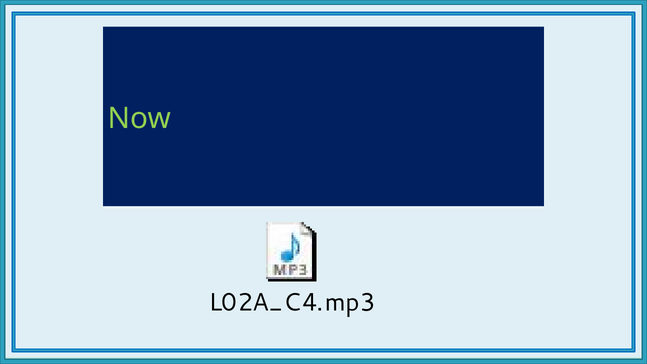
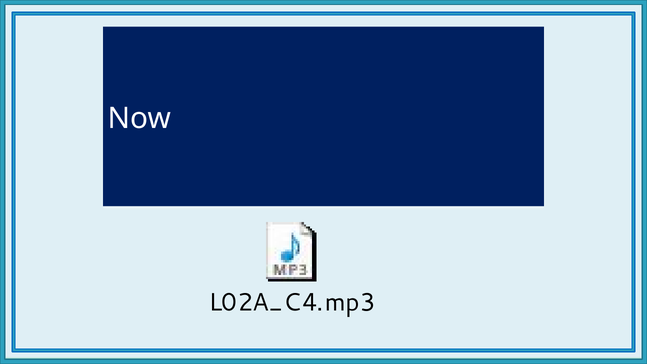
Now colour: light green -> white
